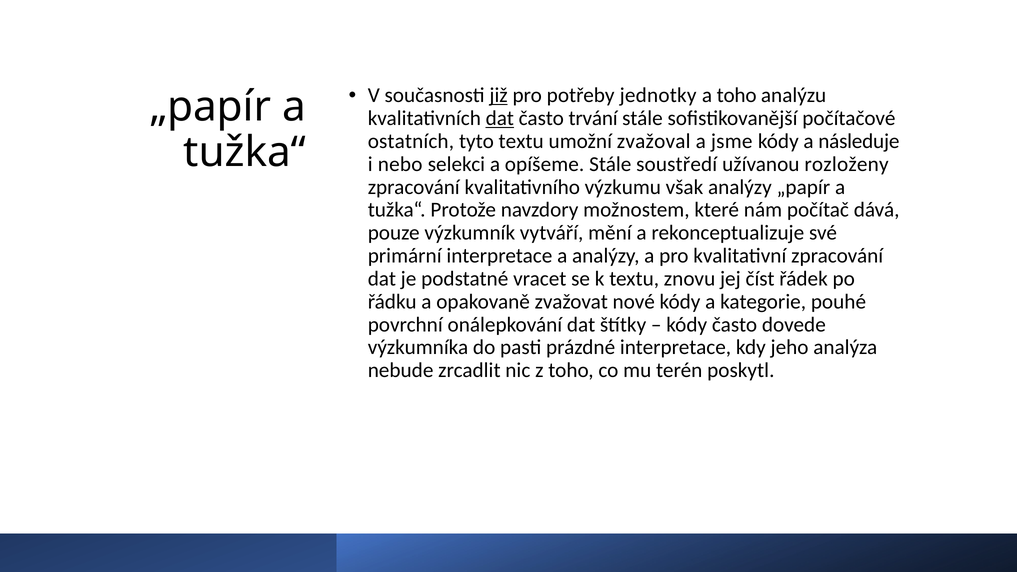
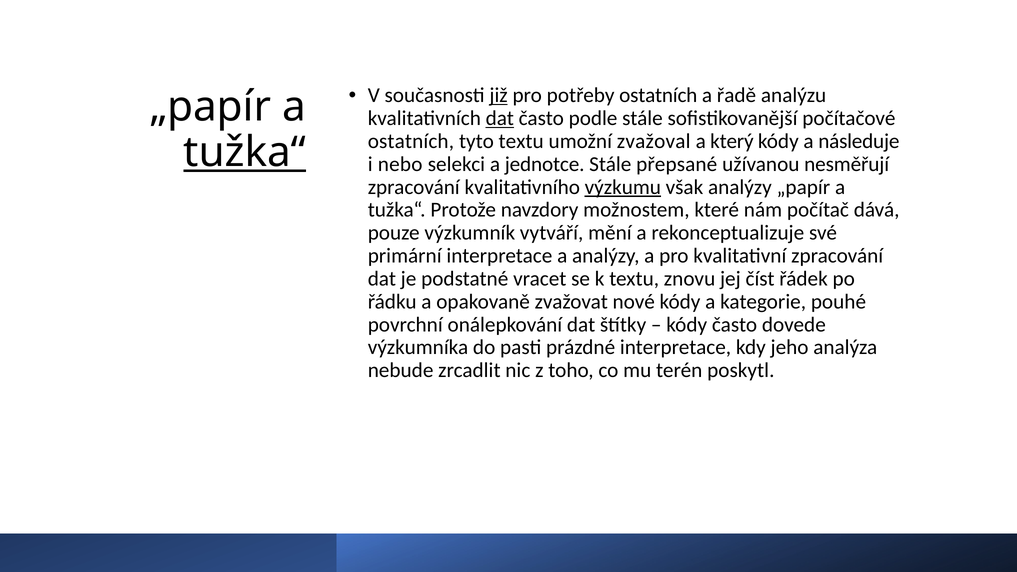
potřeby jednotky: jednotky -> ostatních
a toho: toho -> řadě
trvání: trvání -> podle
jsme: jsme -> který
tužka“ at (245, 152) underline: none -> present
opíšeme: opíšeme -> jednotce
soustředí: soustředí -> přepsané
rozloženy: rozloženy -> nesměřují
výzkumu underline: none -> present
